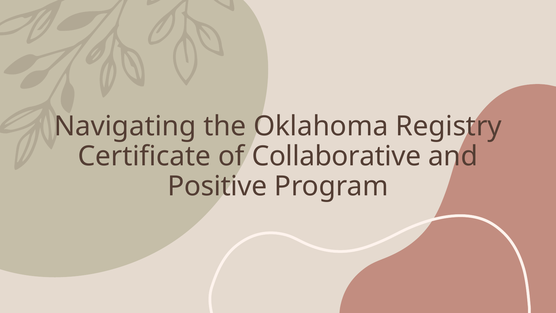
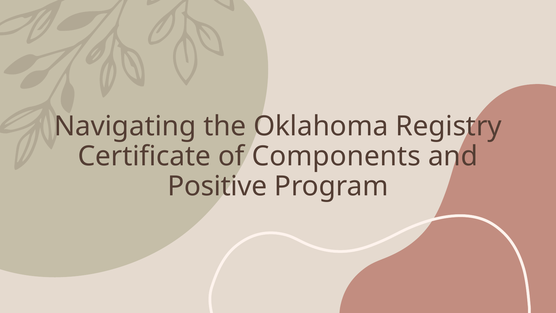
Collaborative: Collaborative -> Components
